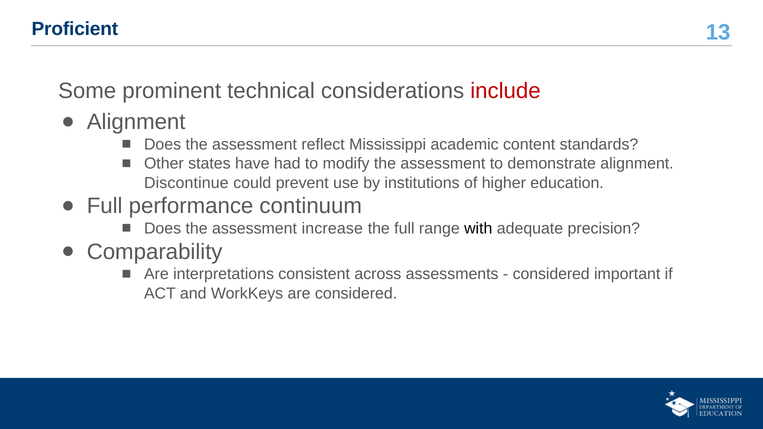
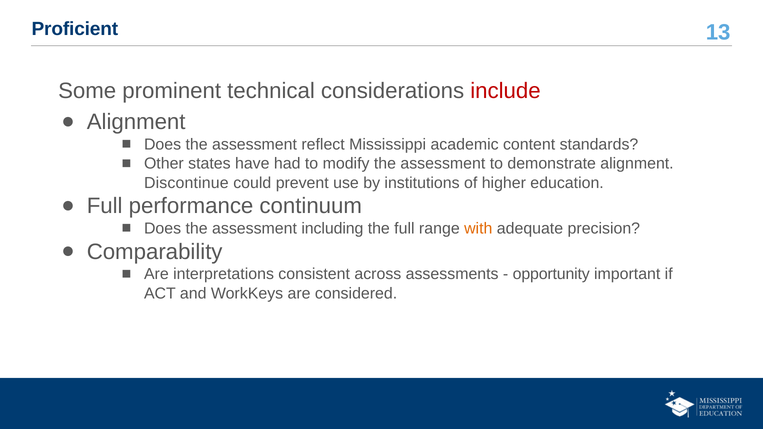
increase: increase -> including
with colour: black -> orange
considered at (551, 274): considered -> opportunity
